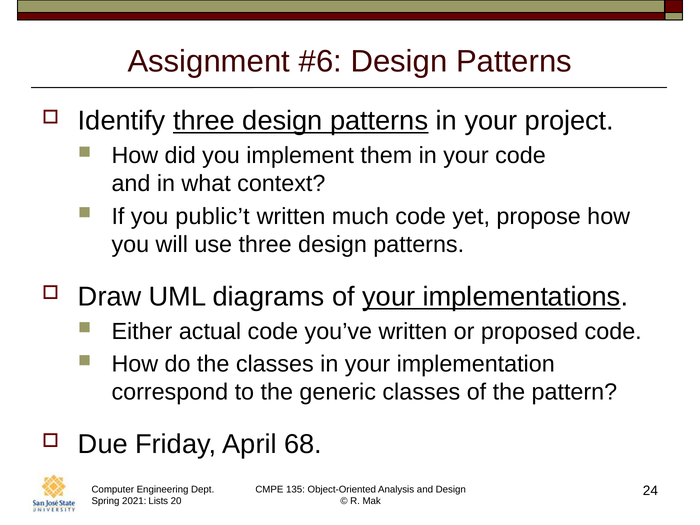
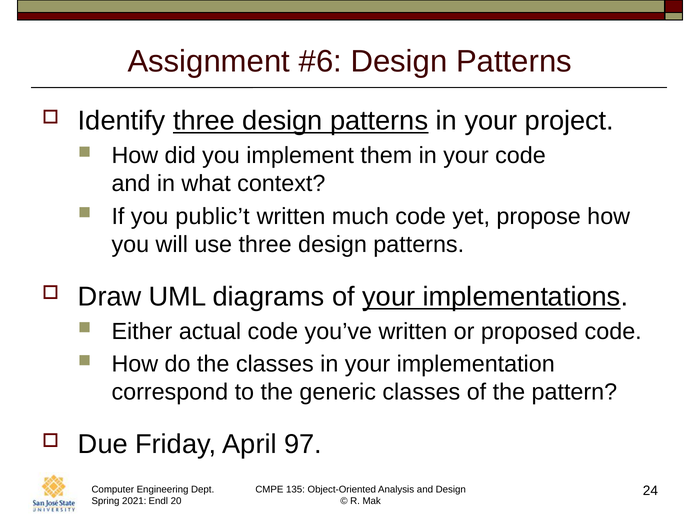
68: 68 -> 97
Lists: Lists -> Endl
